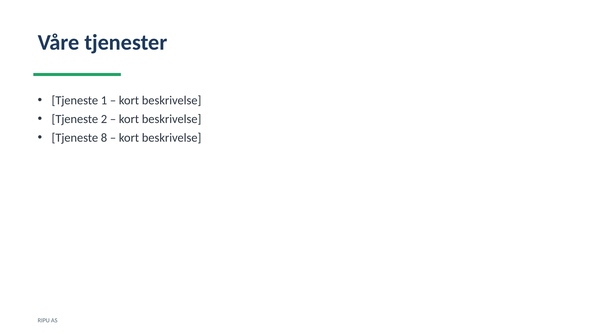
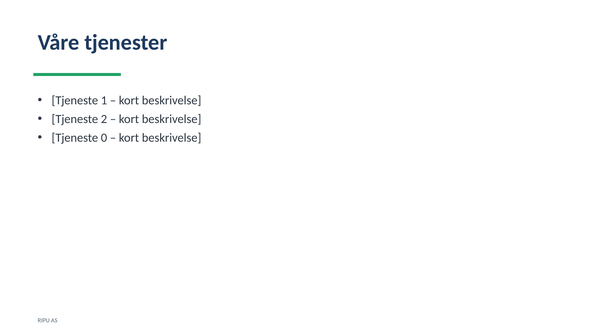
8: 8 -> 0
